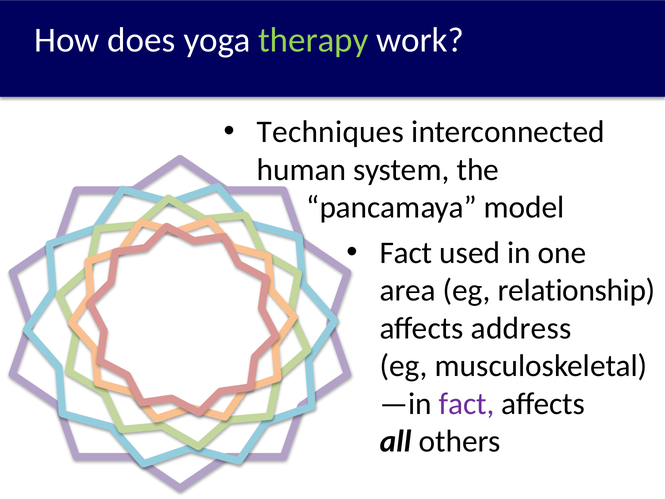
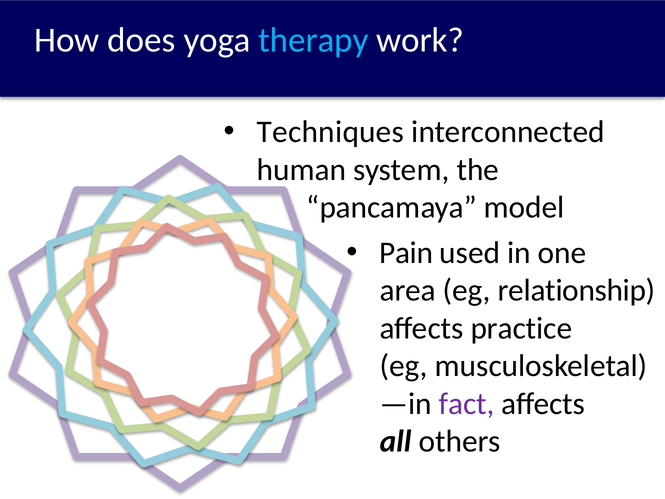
therapy colour: light green -> light blue
Fact at (406, 253): Fact -> Pain
address: address -> practice
